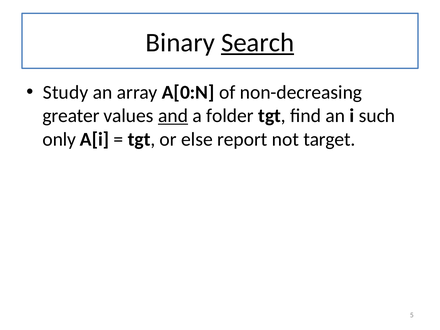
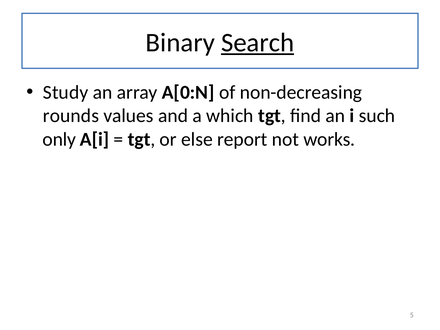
greater: greater -> rounds
and underline: present -> none
folder: folder -> which
target: target -> works
